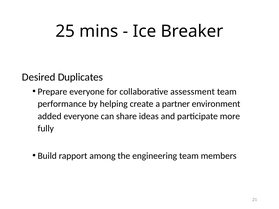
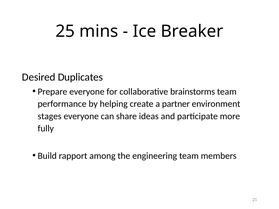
assessment: assessment -> brainstorms
added: added -> stages
